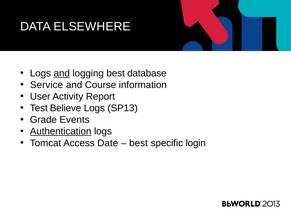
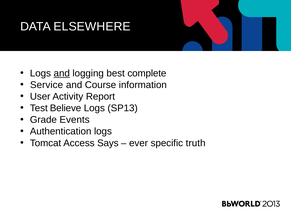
database: database -> complete
Authentication underline: present -> none
Date: Date -> Says
best at (138, 143): best -> ever
login: login -> truth
